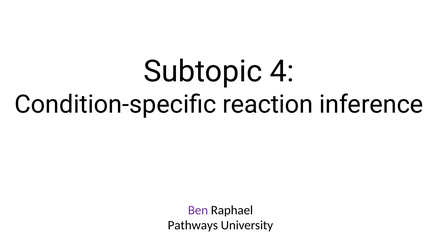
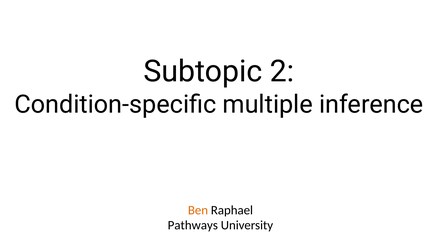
4: 4 -> 2
reaction: reaction -> multiple
Ben colour: purple -> orange
